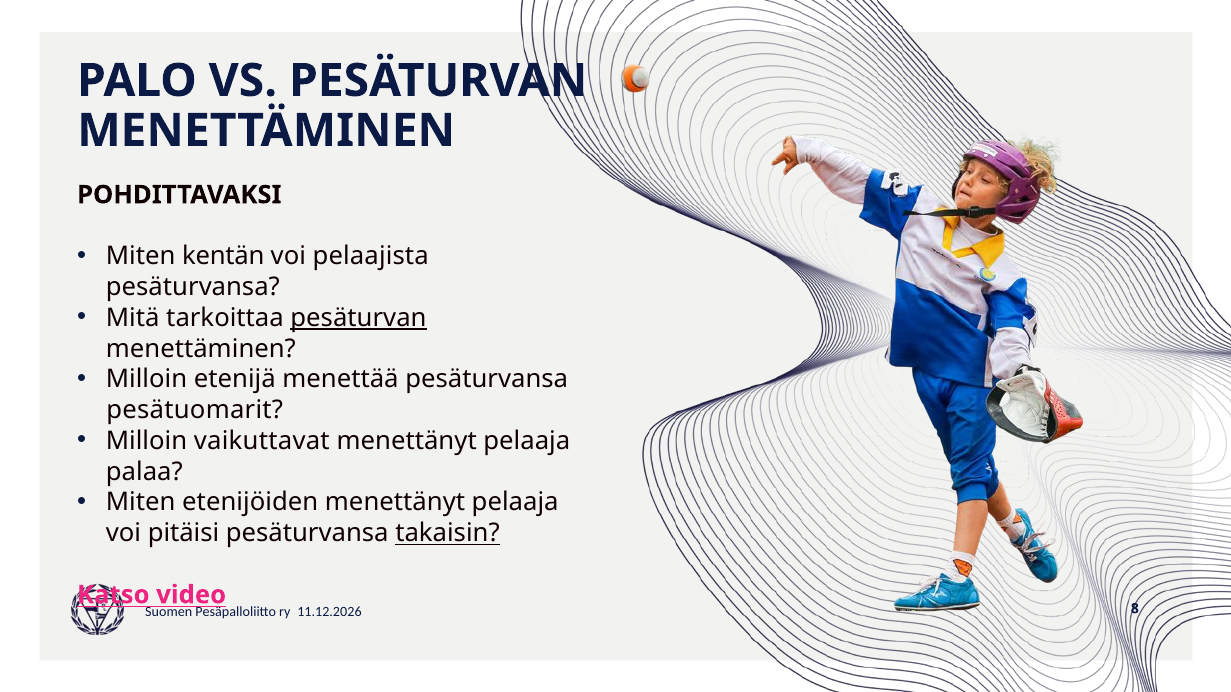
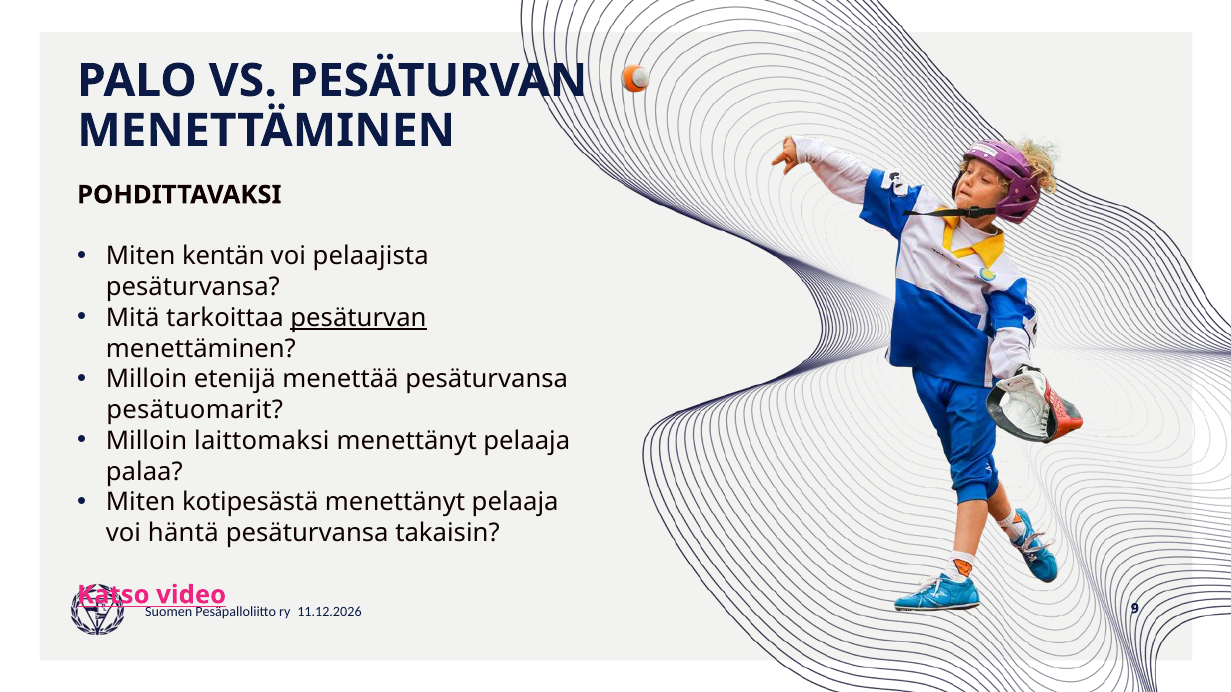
vaikuttavat: vaikuttavat -> laittomaksi
etenijöiden: etenijöiden -> kotipesästä
pitäisi: pitäisi -> häntä
takaisin underline: present -> none
8: 8 -> 9
